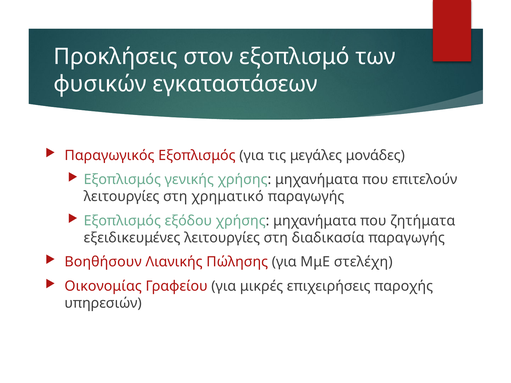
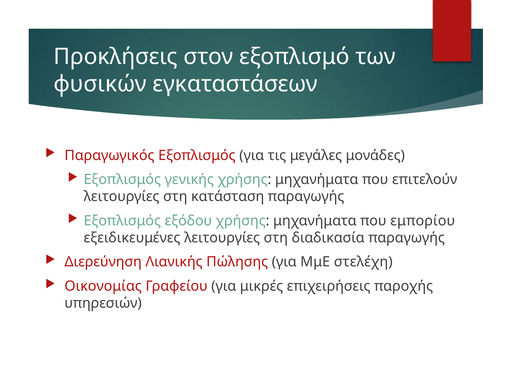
χρηματικό: χρηματικό -> κατάσταση
ζητήματα: ζητήματα -> εμπορίου
Βοηθήσουν: Βοηθήσουν -> Διερεύνηση
